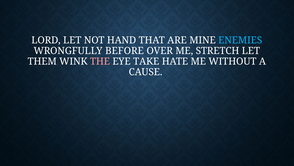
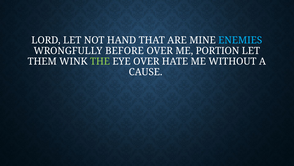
STRETCH: STRETCH -> PORTION
THE colour: pink -> light green
EYE TAKE: TAKE -> OVER
